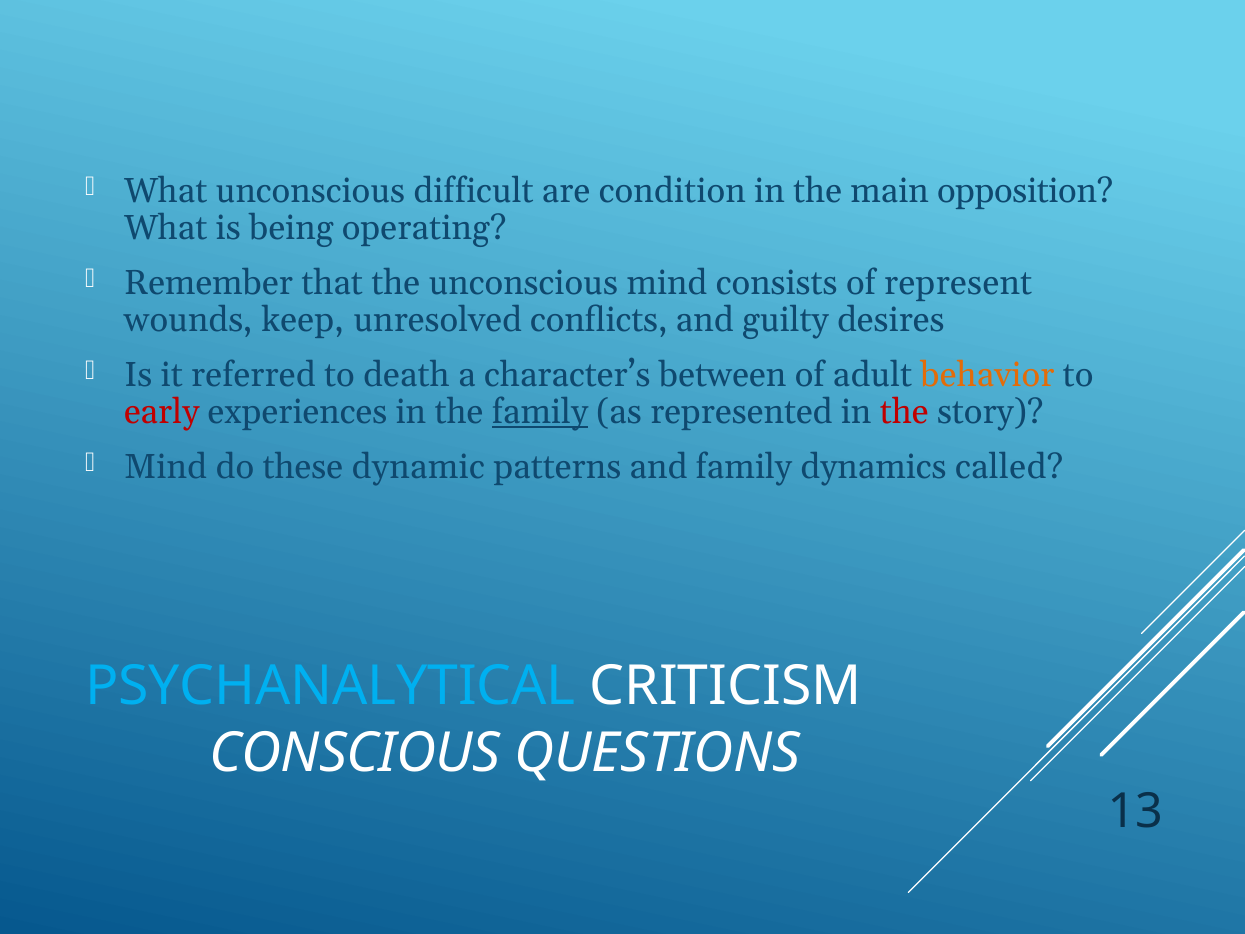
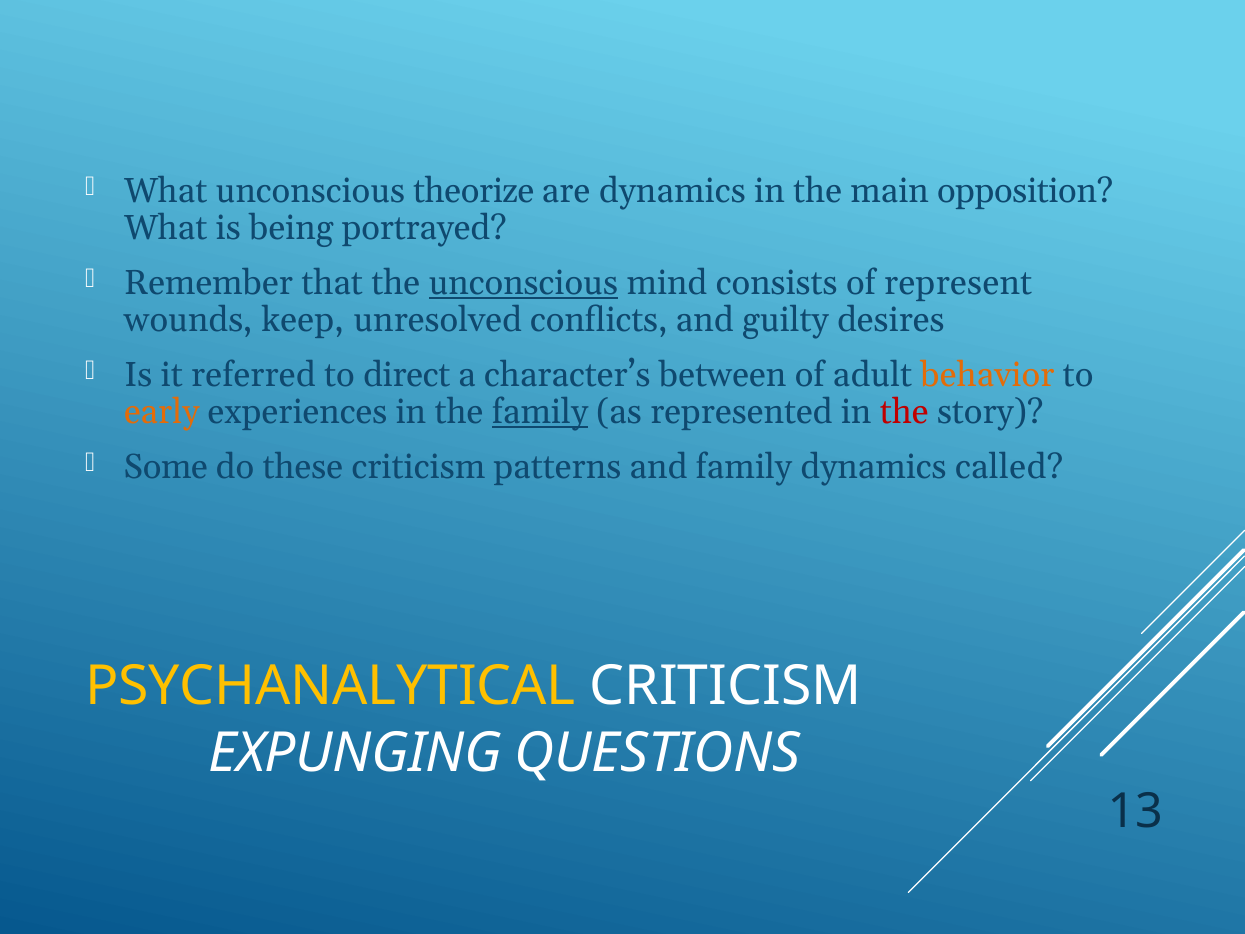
difficult: difficult -> theorize
are condition: condition -> dynamics
operating: operating -> portrayed
unconscious at (523, 283) underline: none -> present
death: death -> direct
early colour: red -> orange
Mind at (166, 467): Mind -> Some
these dynamic: dynamic -> criticism
PSYCHANALYTICAL colour: light blue -> yellow
CONSCIOUS: CONSCIOUS -> EXPUNGING
